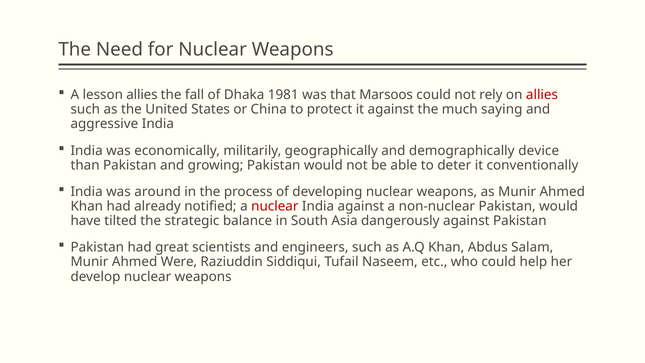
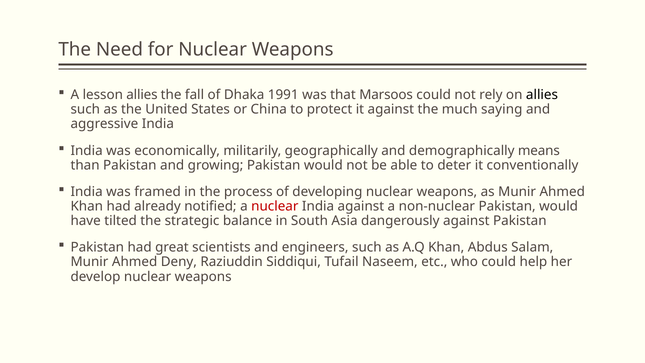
1981: 1981 -> 1991
allies at (542, 95) colour: red -> black
device: device -> means
around: around -> framed
Were: Were -> Deny
